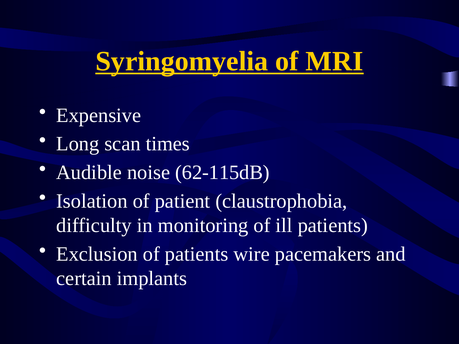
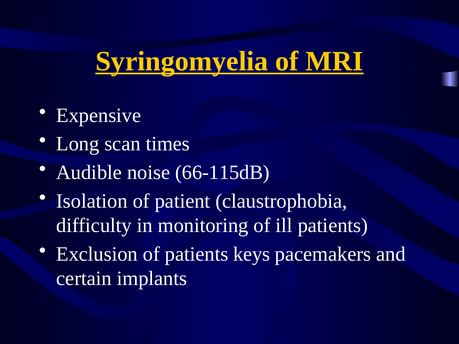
62-115dB: 62-115dB -> 66-115dB
wire: wire -> keys
